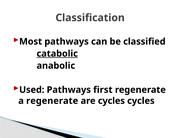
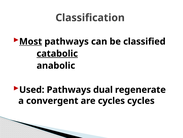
Most underline: none -> present
first: first -> dual
a regenerate: regenerate -> convergent
